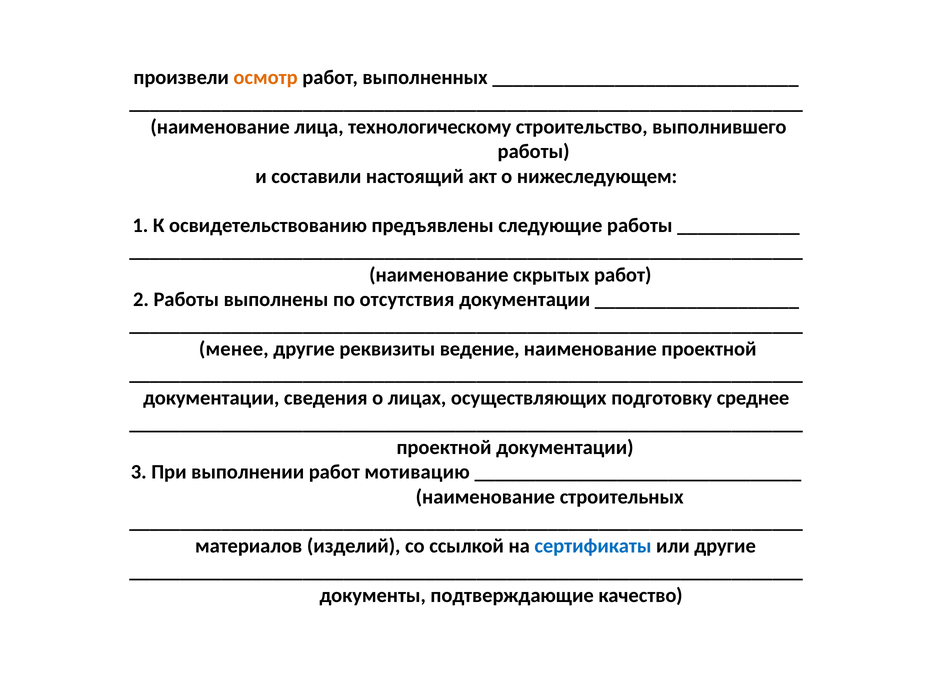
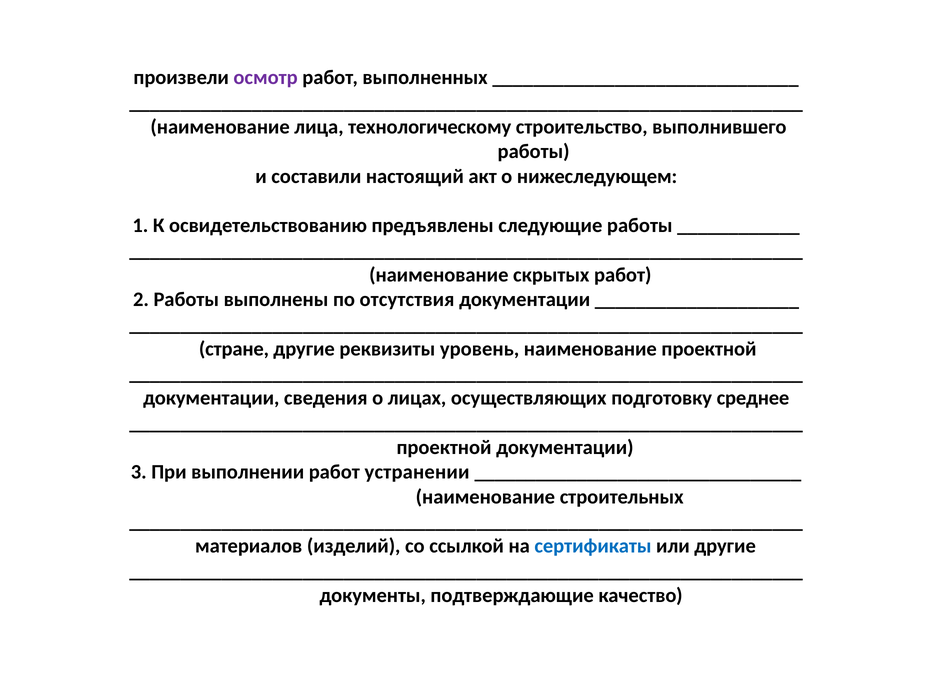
осмотр colour: orange -> purple
менее: менее -> стране
ведение: ведение -> уровень
мотивацию: мотивацию -> устранении
